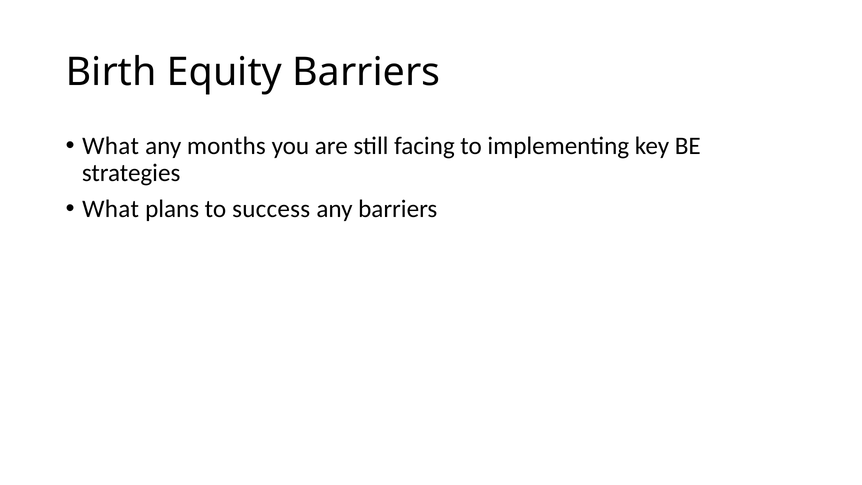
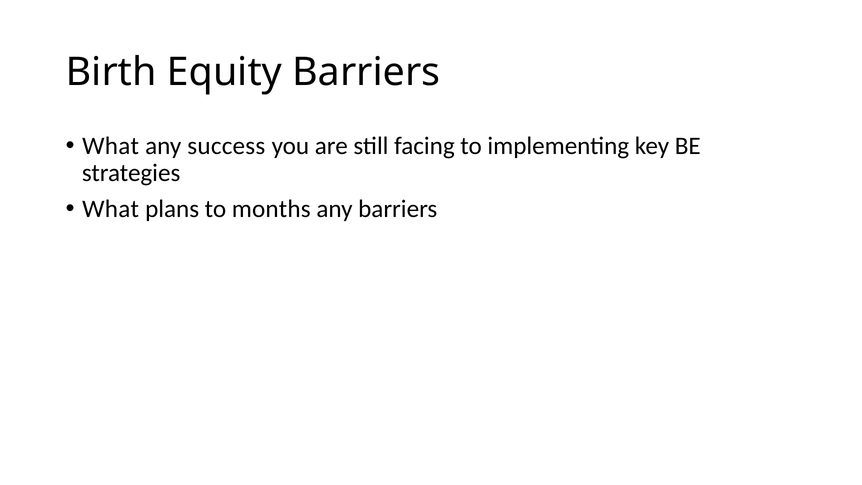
months: months -> success
success: success -> months
